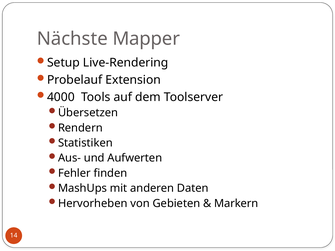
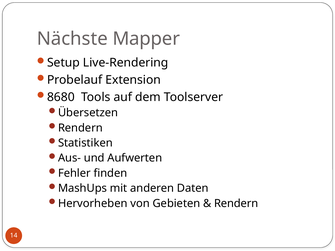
4000: 4000 -> 8680
Markern at (236, 204): Markern -> Rendern
